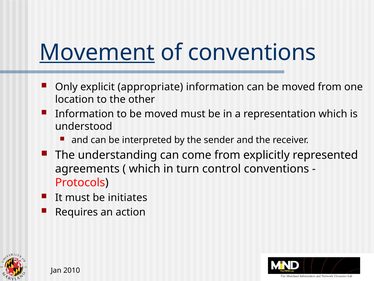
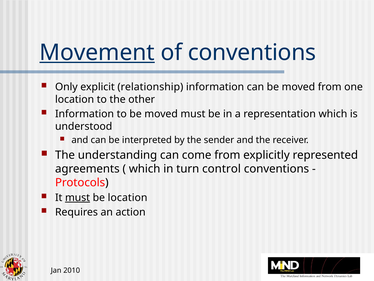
appropriate: appropriate -> relationship
must at (78, 197) underline: none -> present
be initiates: initiates -> location
